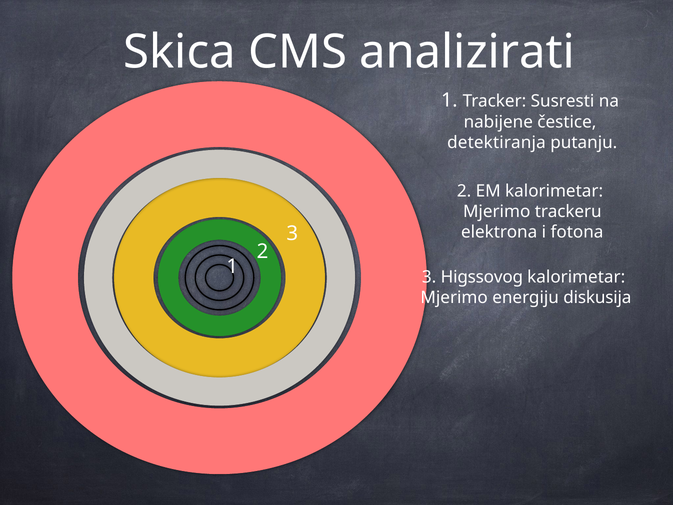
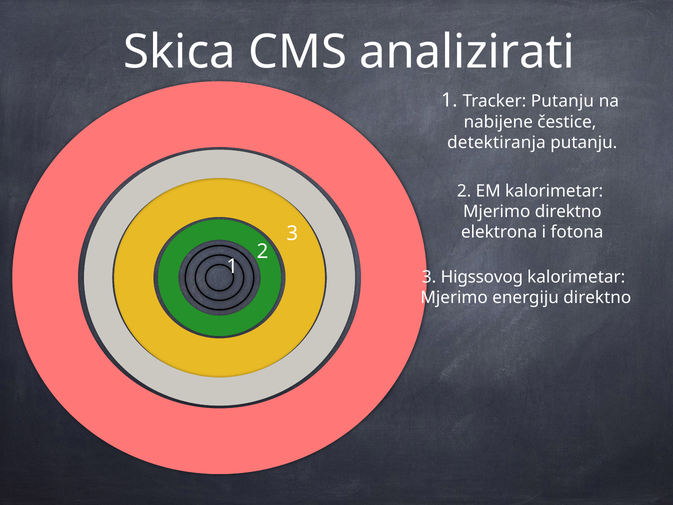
Tracker Susresti: Susresti -> Putanju
Mjerimo trackeru: trackeru -> direktno
energiju diskusija: diskusija -> direktno
